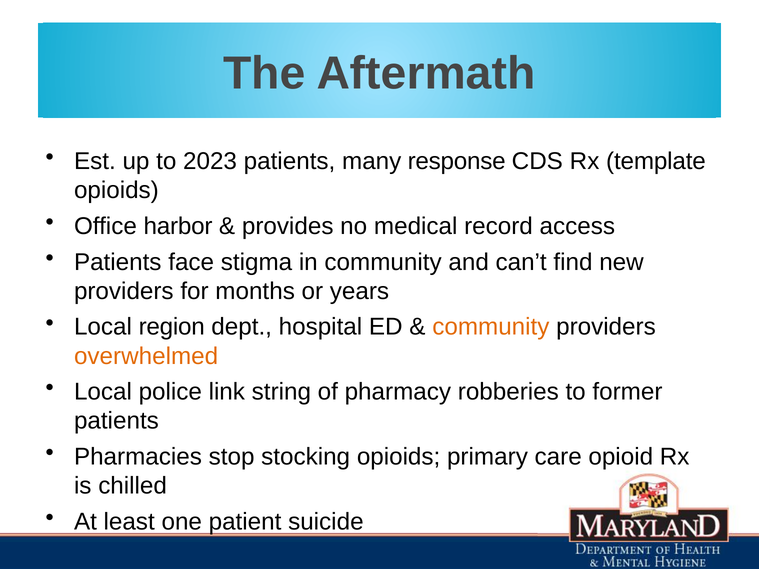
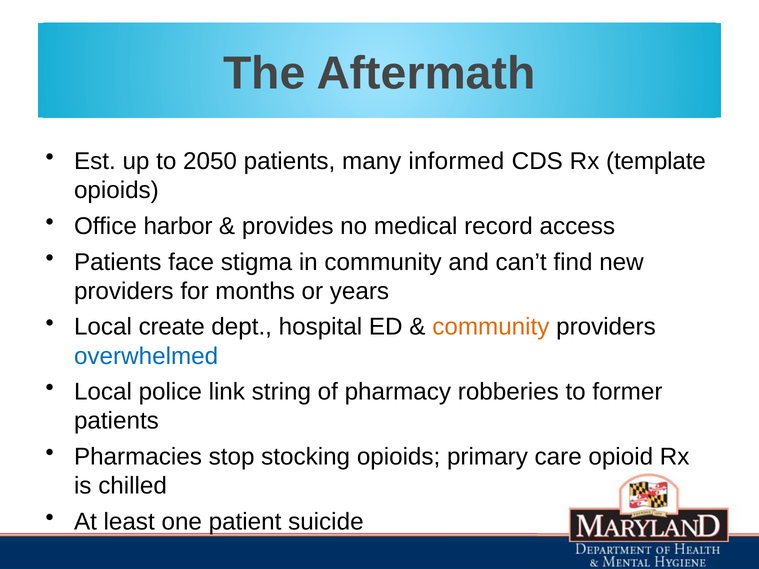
2023: 2023 -> 2050
response: response -> informed
region: region -> create
overwhelmed colour: orange -> blue
